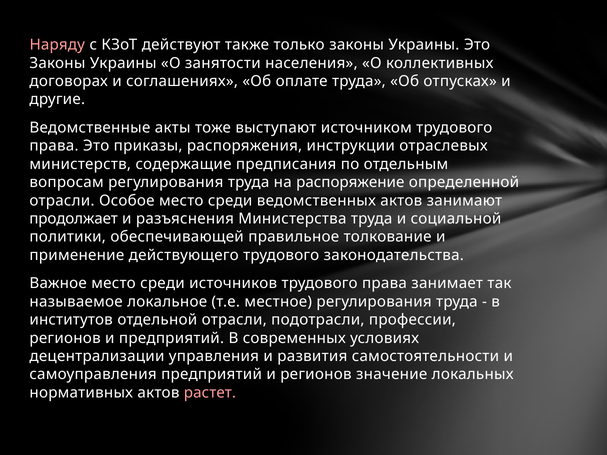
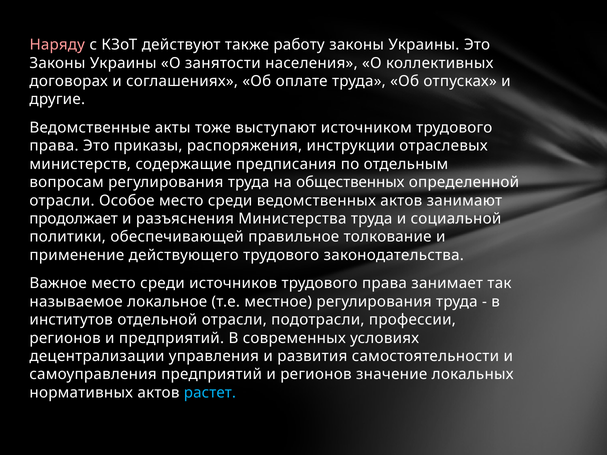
только: только -> работу
распоряжение: распоряжение -> общественных
растет colour: pink -> light blue
